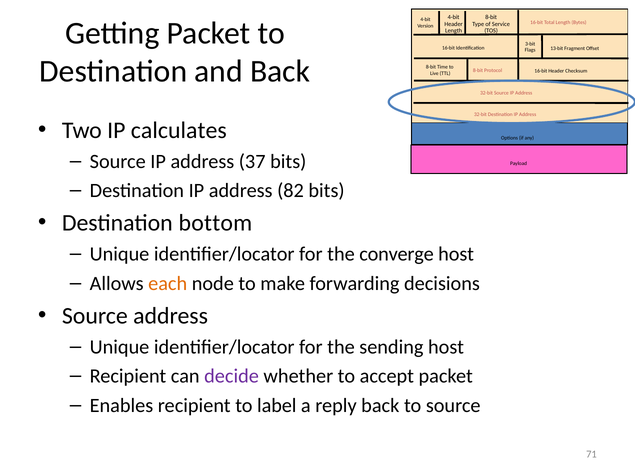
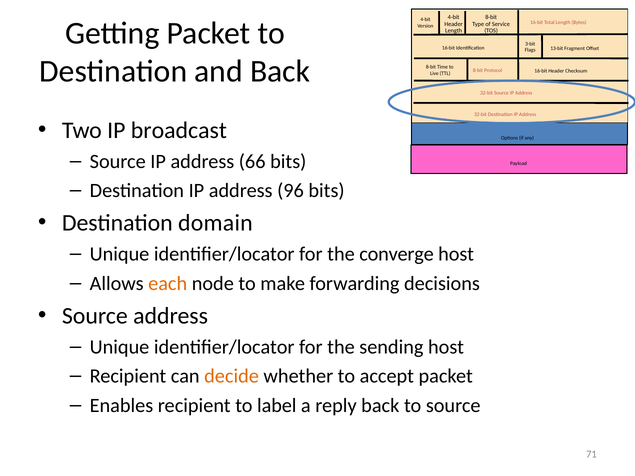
calculates: calculates -> broadcast
37: 37 -> 66
82: 82 -> 96
bottom: bottom -> domain
decide colour: purple -> orange
